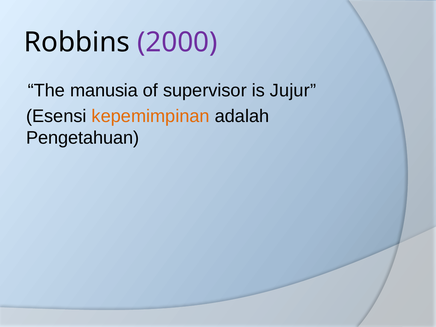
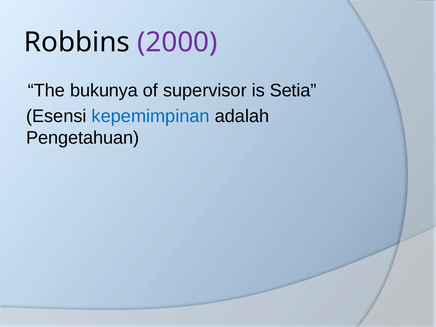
manusia: manusia -> bukunya
Jujur: Jujur -> Setia
kepemimpinan colour: orange -> blue
